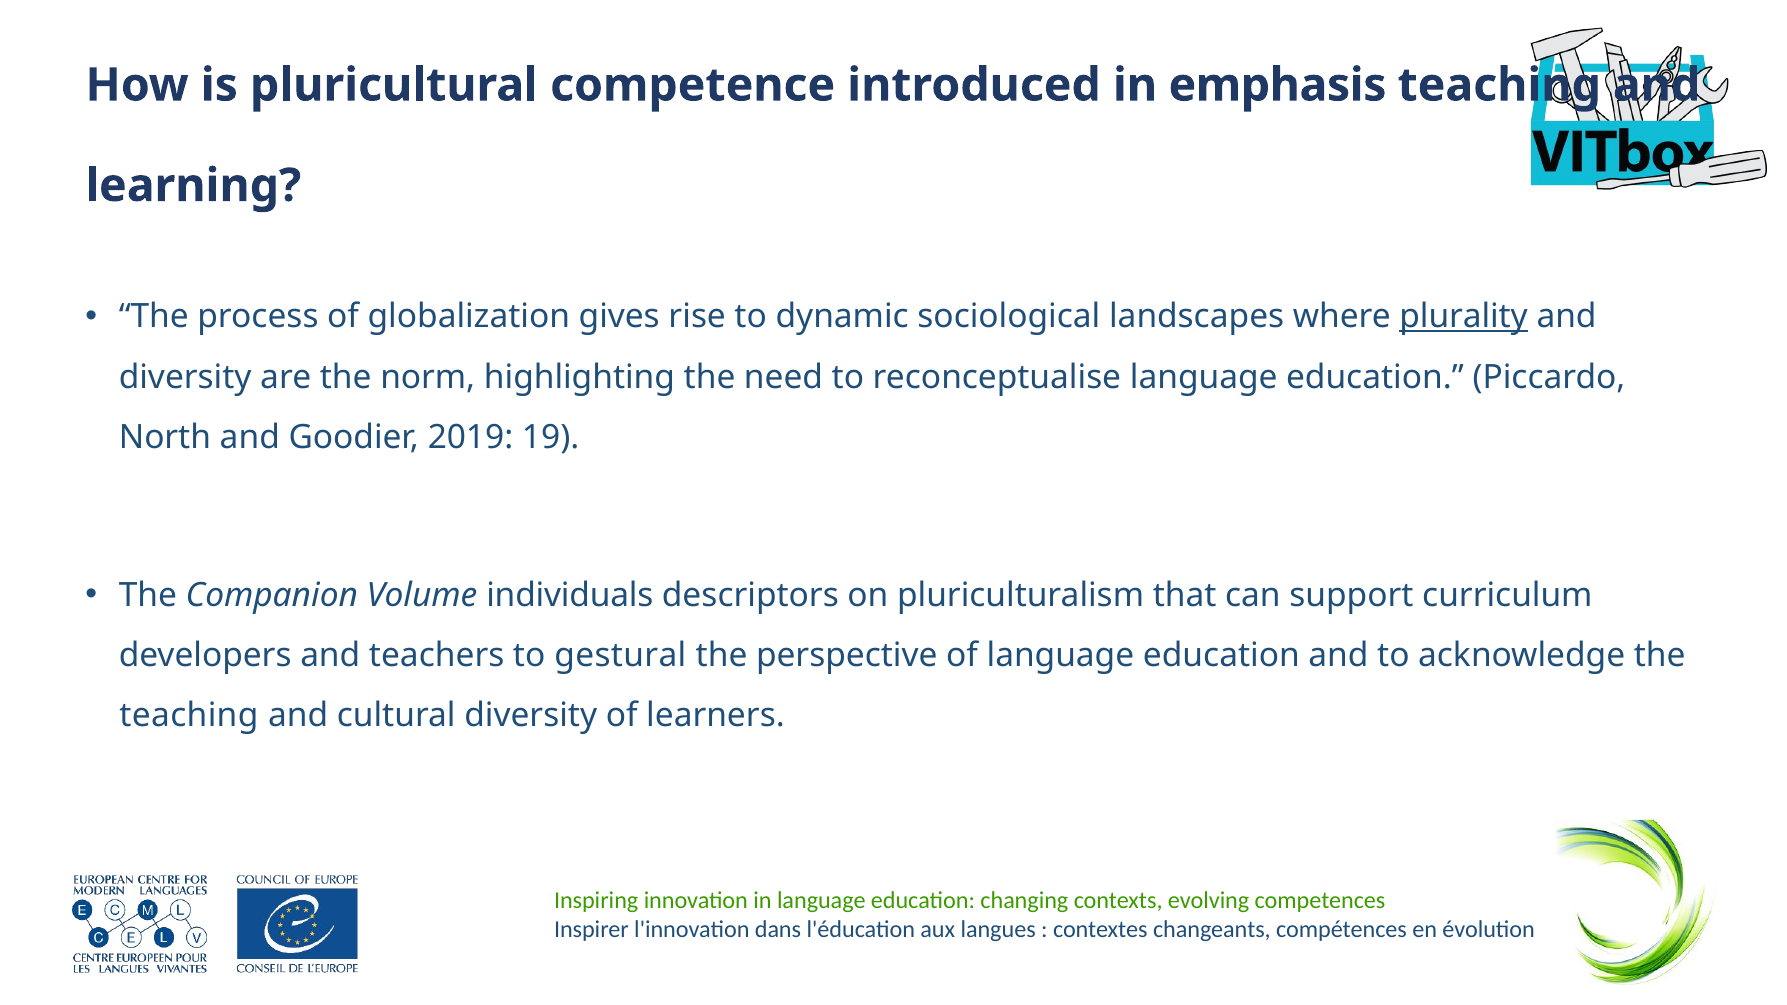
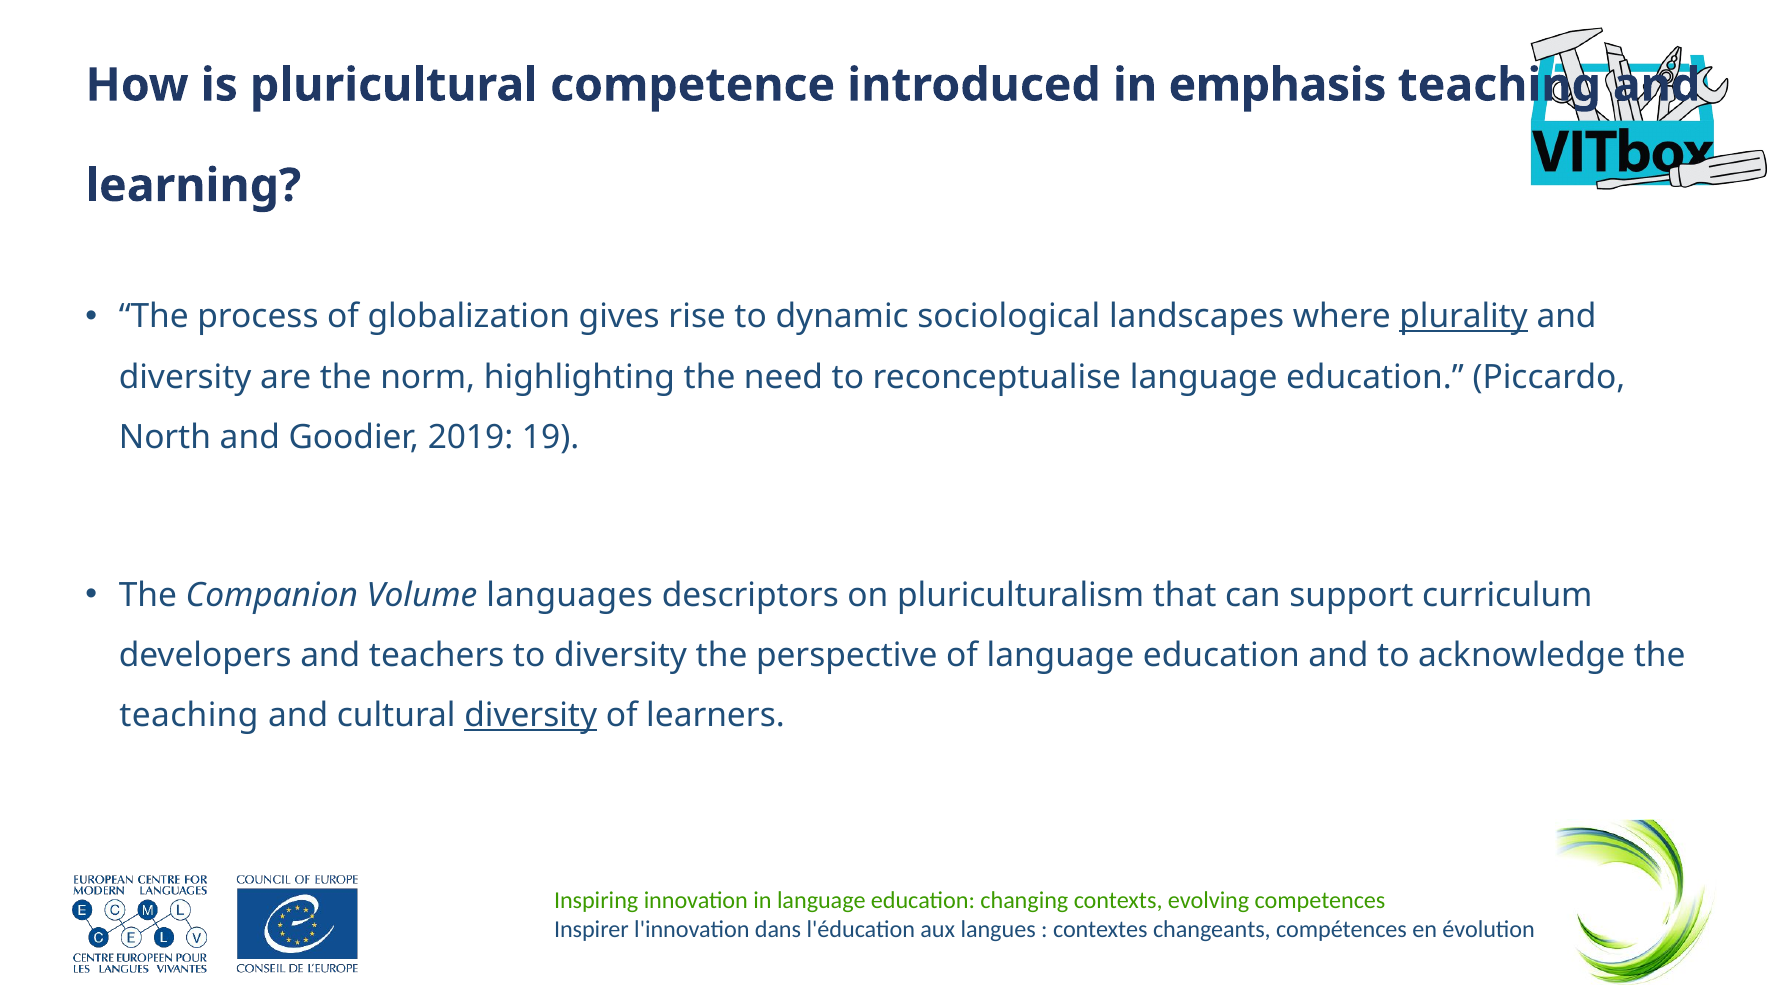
individuals: individuals -> languages
to gestural: gestural -> diversity
diversity at (531, 716) underline: none -> present
